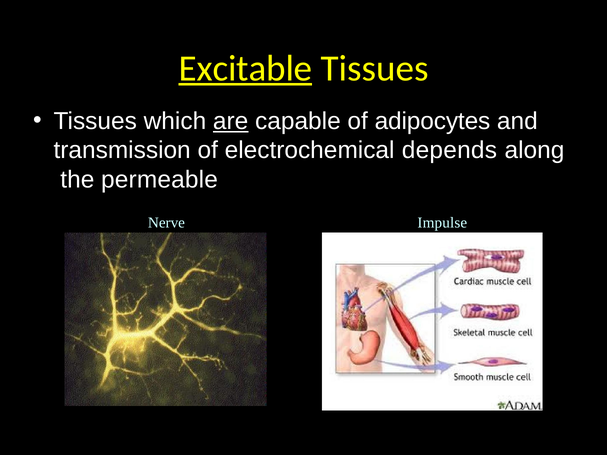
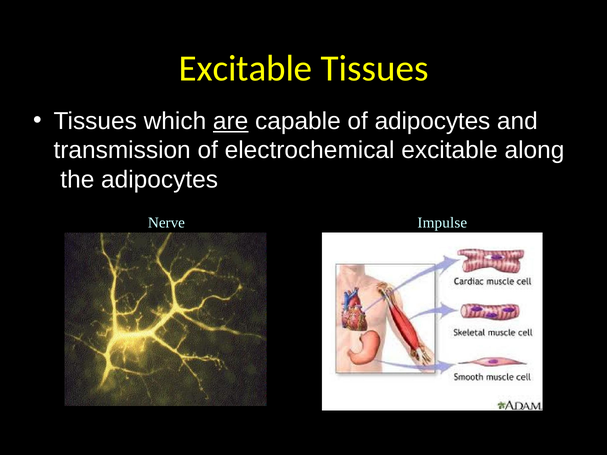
Excitable at (246, 68) underline: present -> none
electrochemical depends: depends -> excitable
the permeable: permeable -> adipocytes
